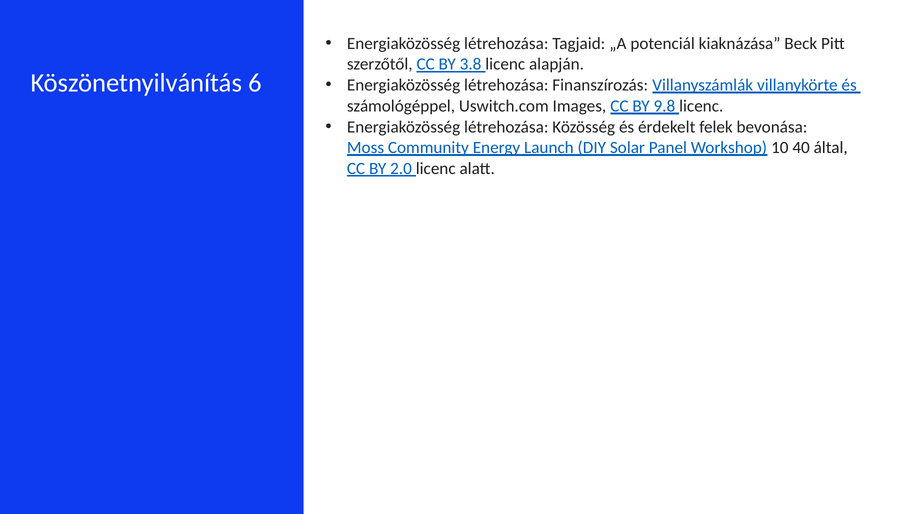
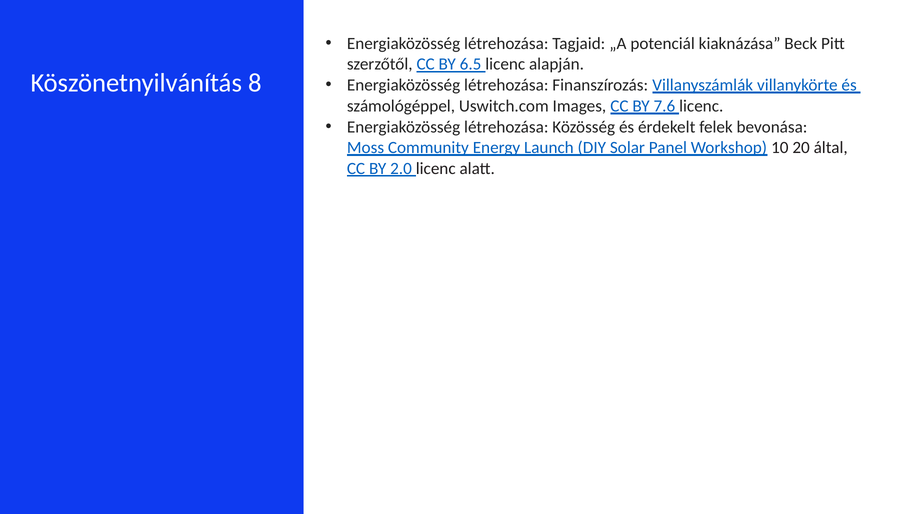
3.8: 3.8 -> 6.5
6: 6 -> 8
9.8: 9.8 -> 7.6
40: 40 -> 20
